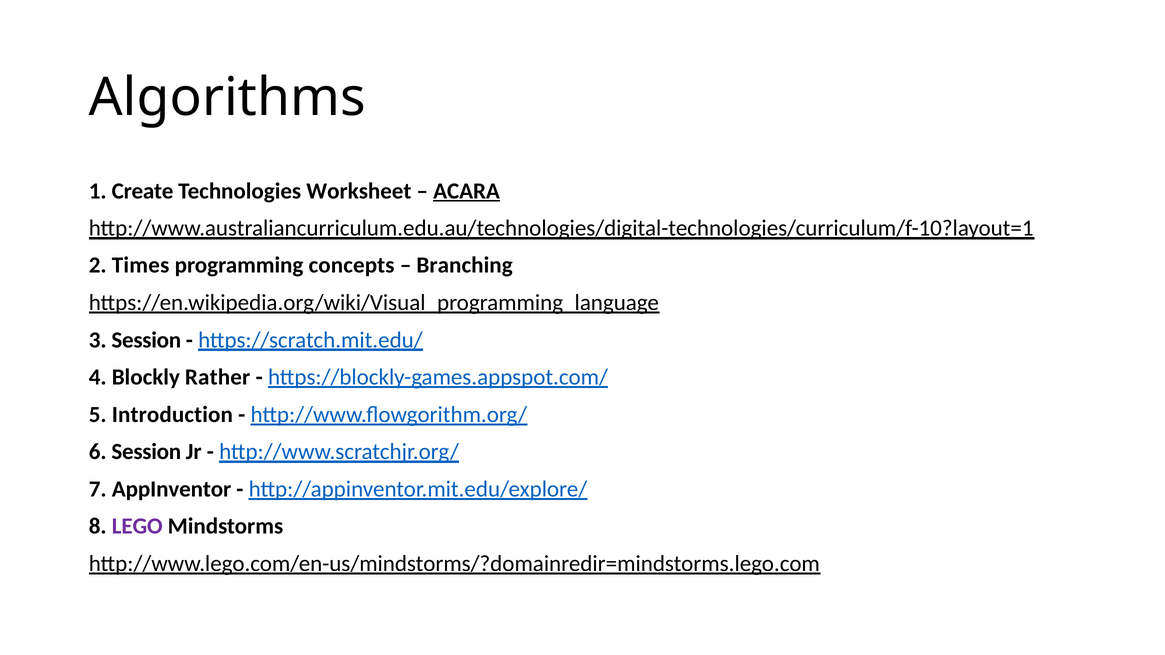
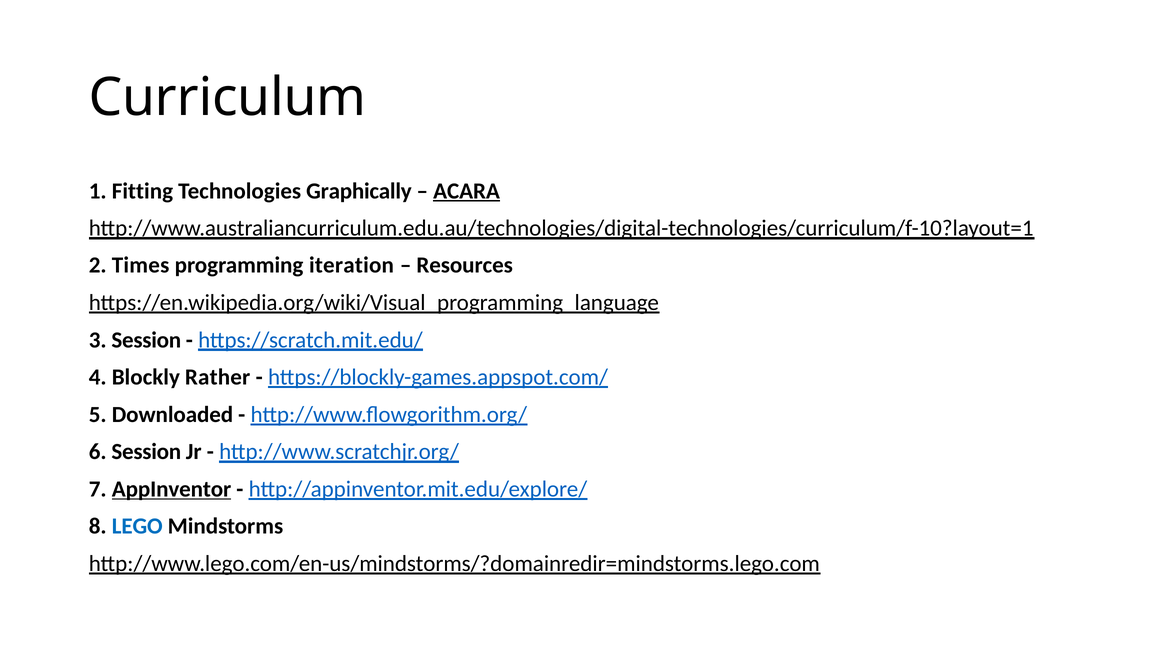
Algorithms: Algorithms -> Curriculum
Create: Create -> Fitting
Worksheet: Worksheet -> Graphically
concepts: concepts -> iteration
Branching: Branching -> Resources
Introduction: Introduction -> Downloaded
AppInventor underline: none -> present
LEGO colour: purple -> blue
